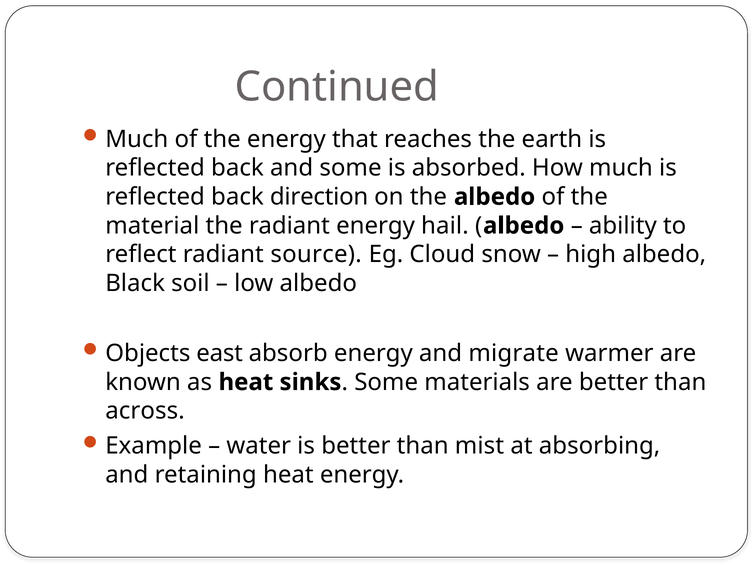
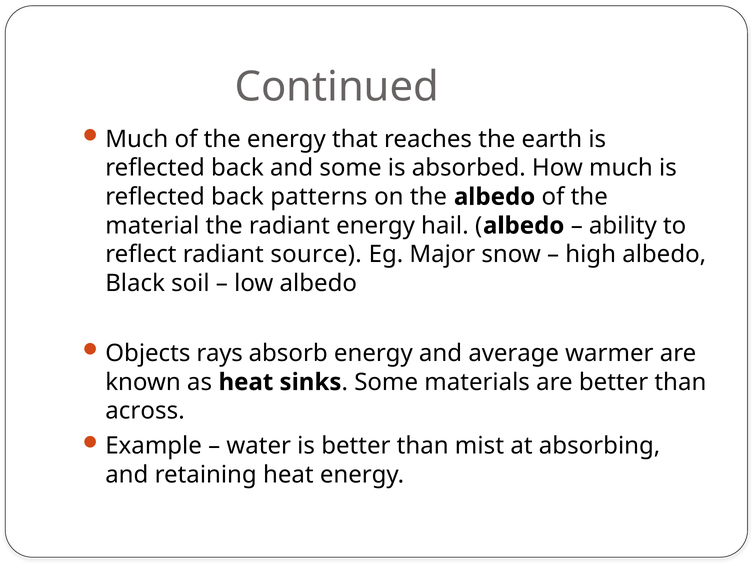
direction: direction -> patterns
Cloud: Cloud -> Major
east: east -> rays
migrate: migrate -> average
